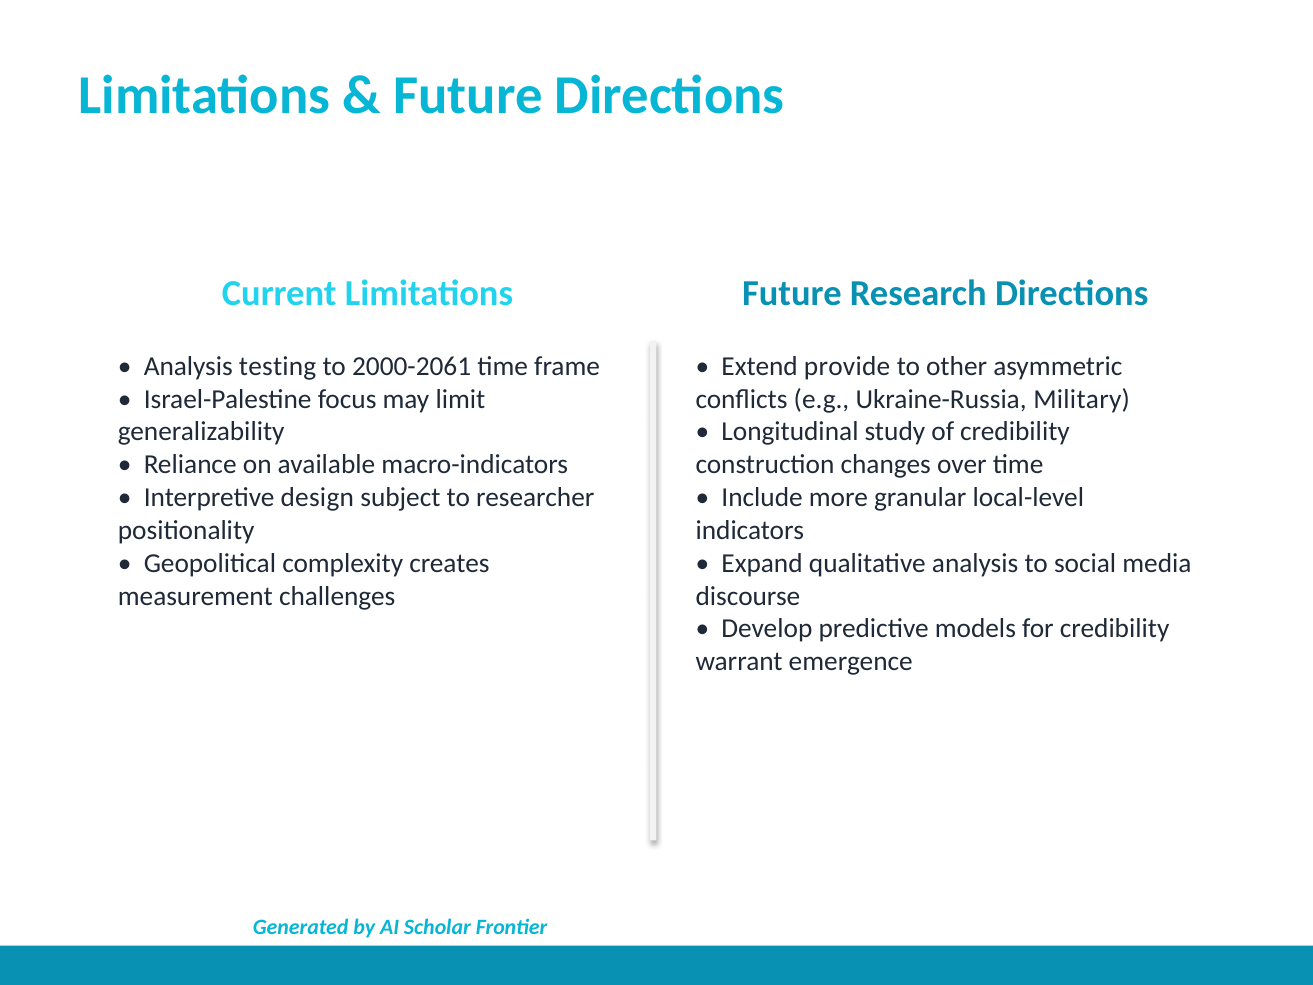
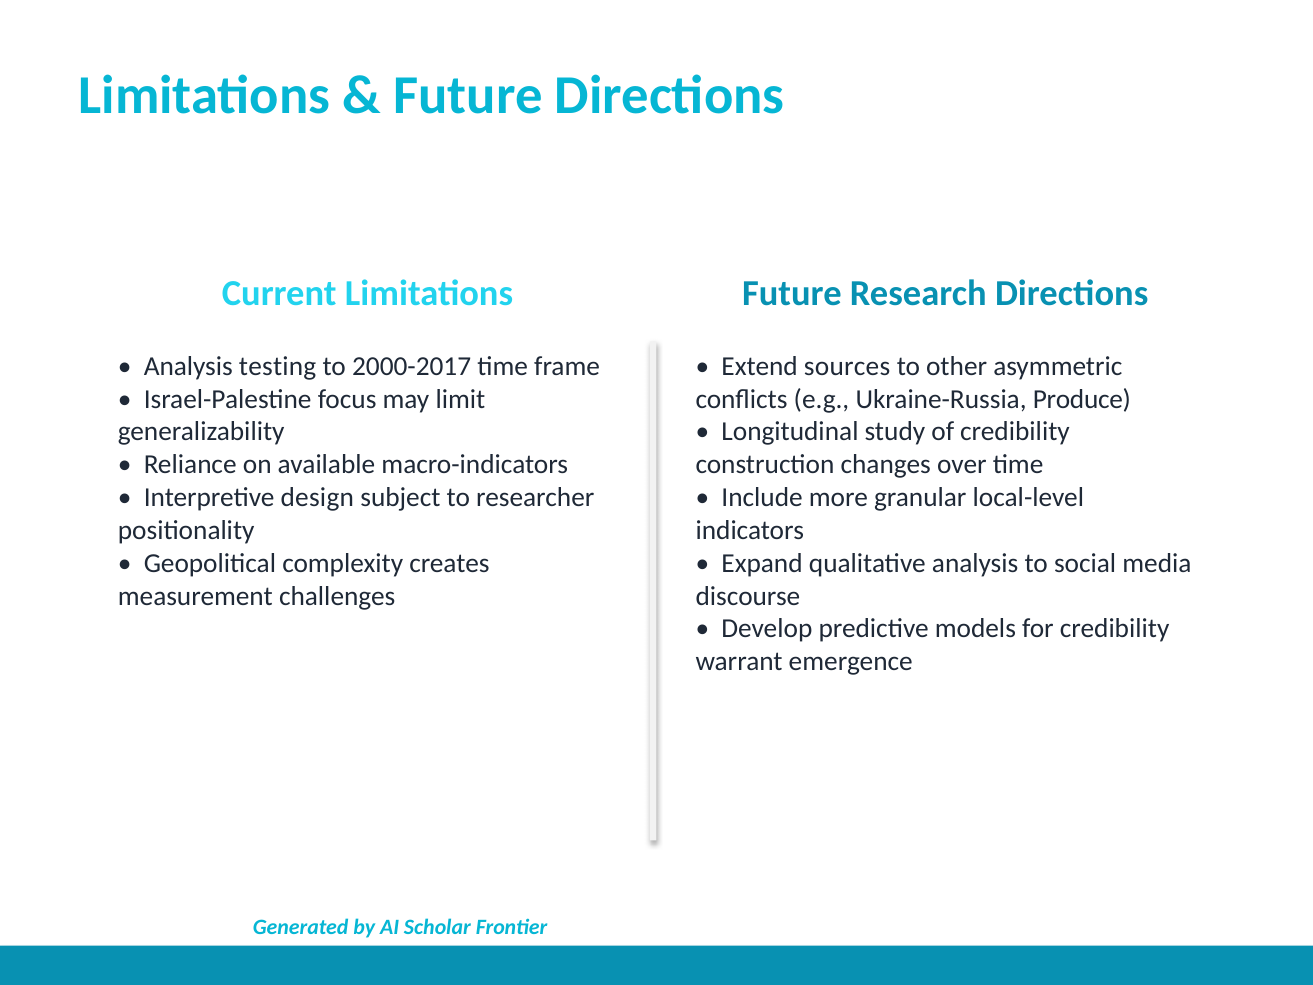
2000-2061: 2000-2061 -> 2000-2017
provide: provide -> sources
Military: Military -> Produce
